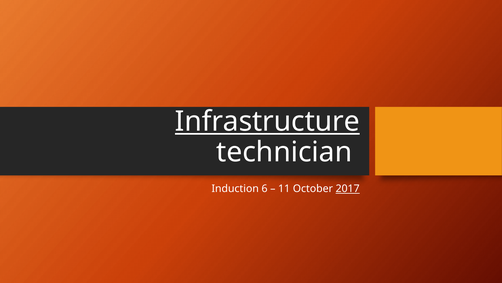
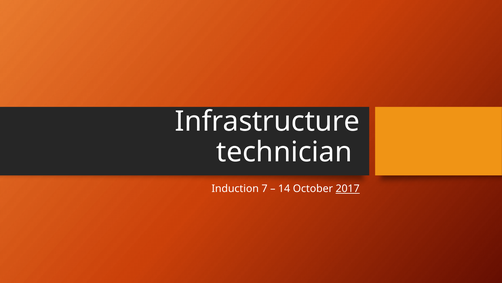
Infrastructure underline: present -> none
6: 6 -> 7
11: 11 -> 14
